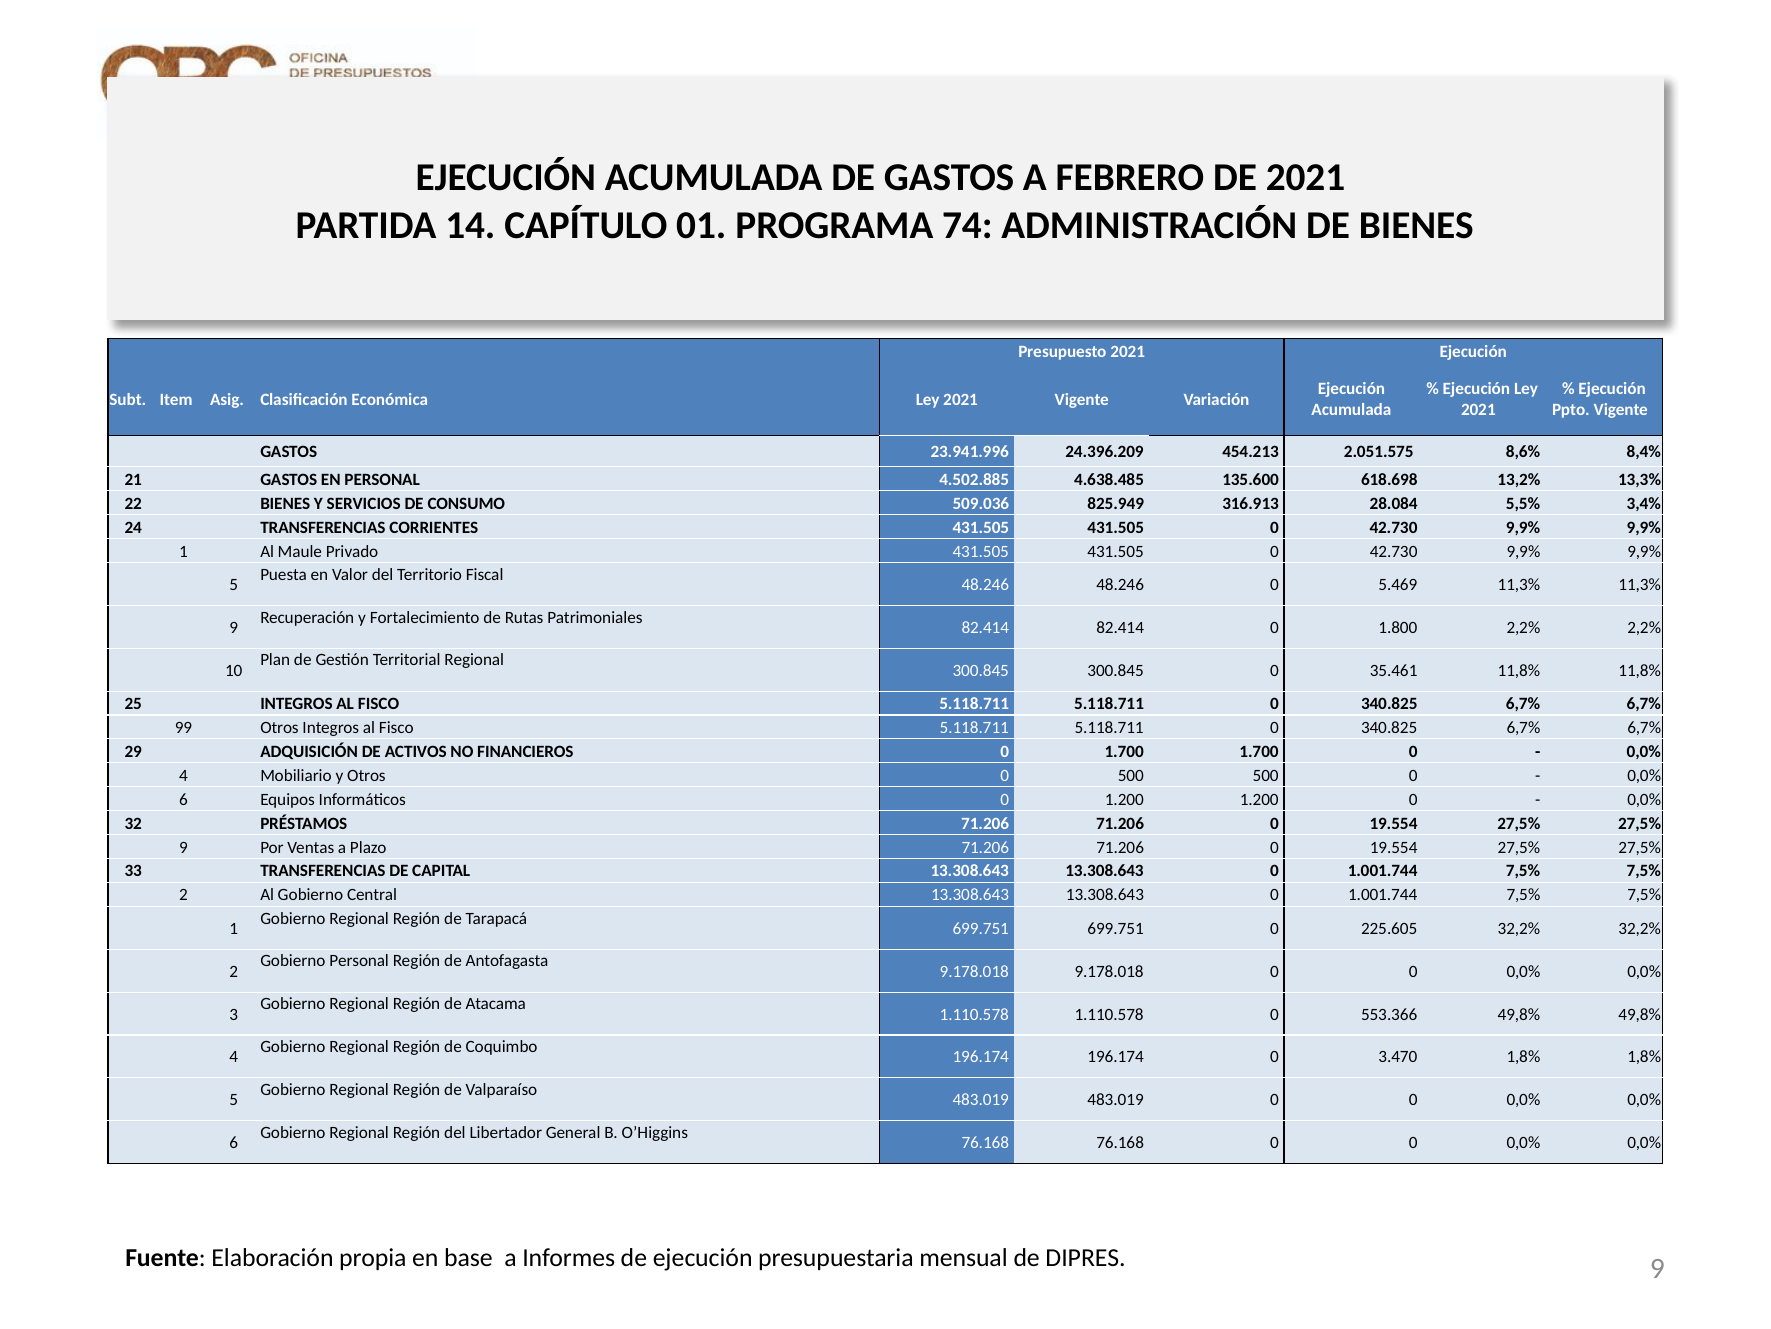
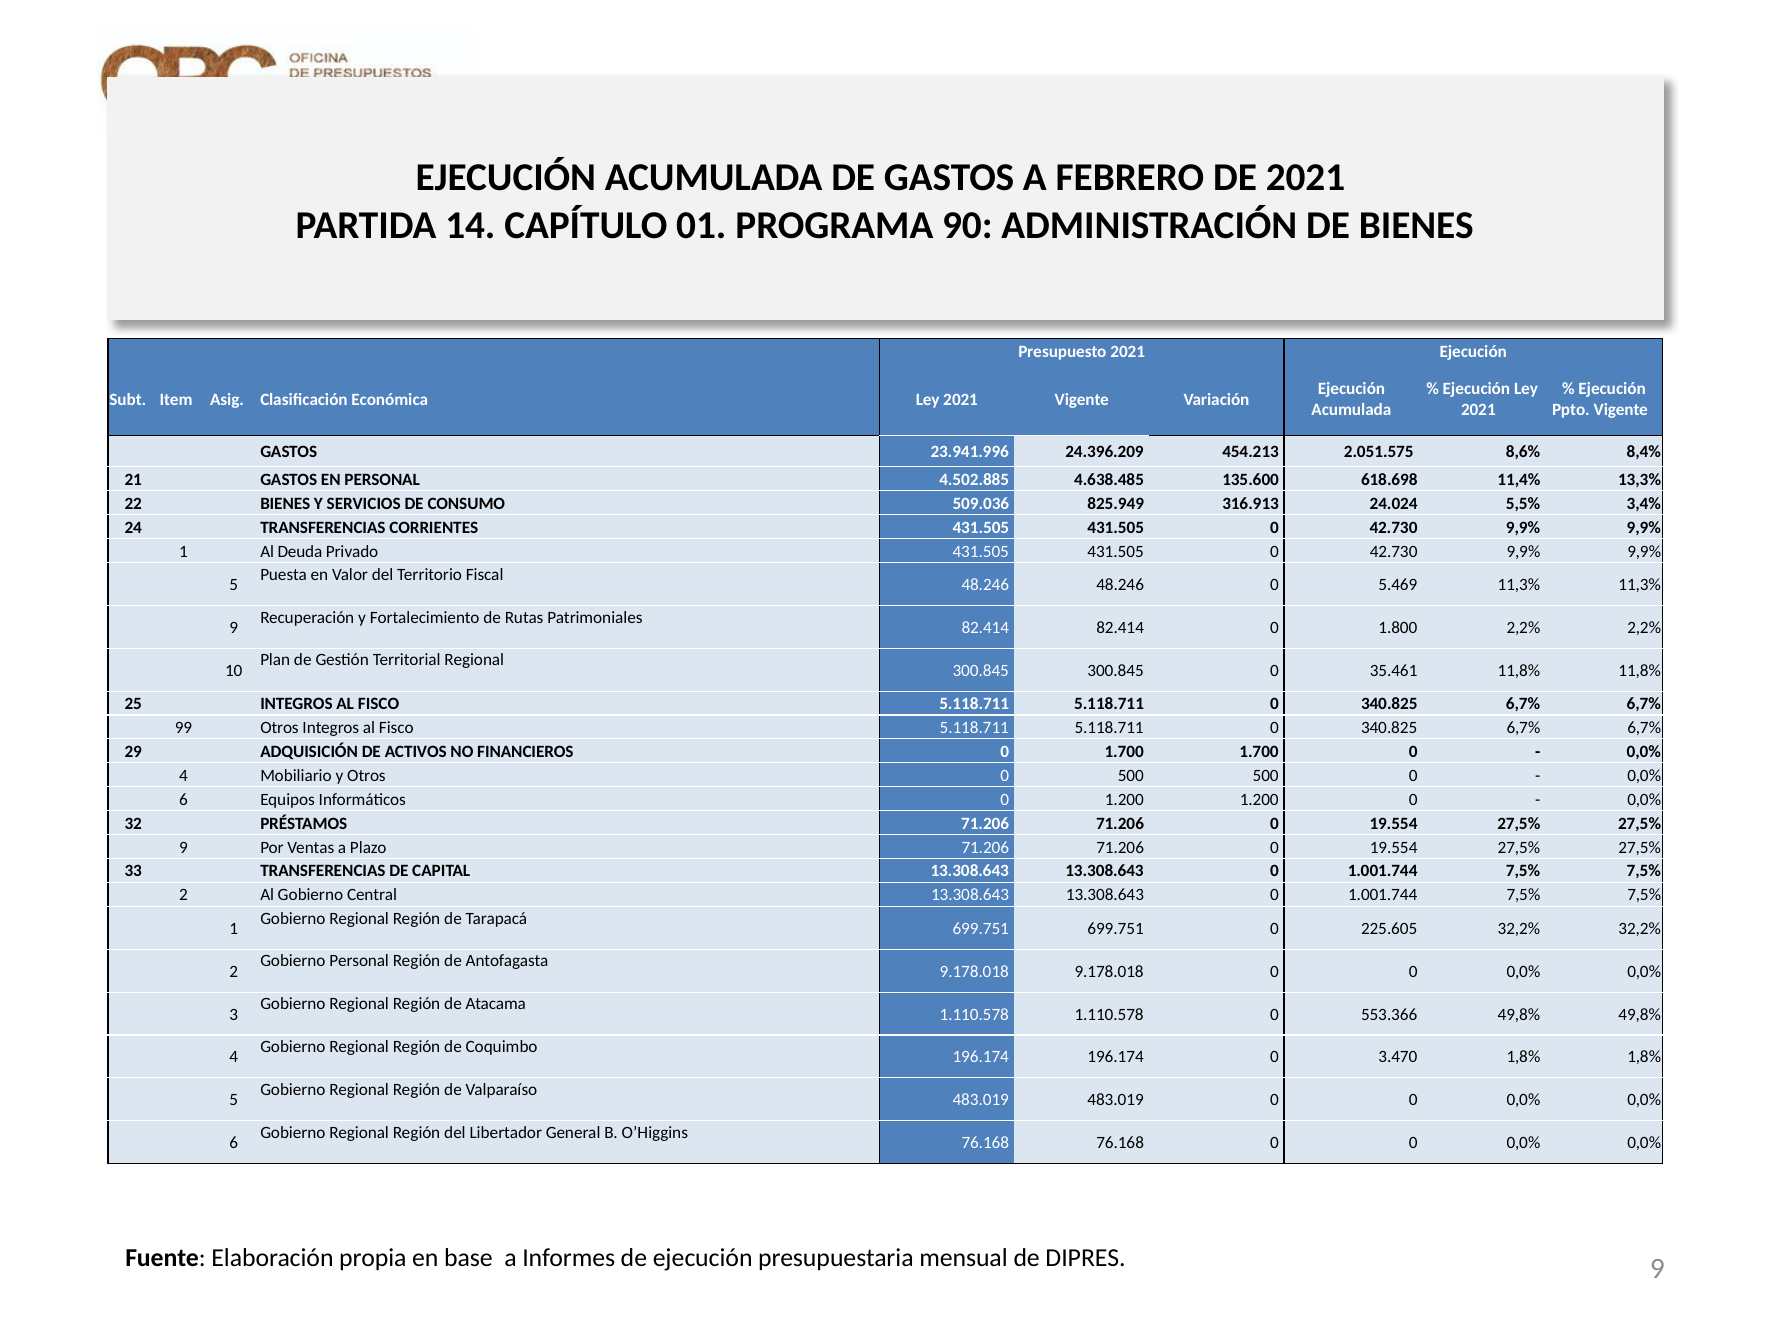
74: 74 -> 90
13,2%: 13,2% -> 11,4%
28.084: 28.084 -> 24.024
Maule: Maule -> Deuda
